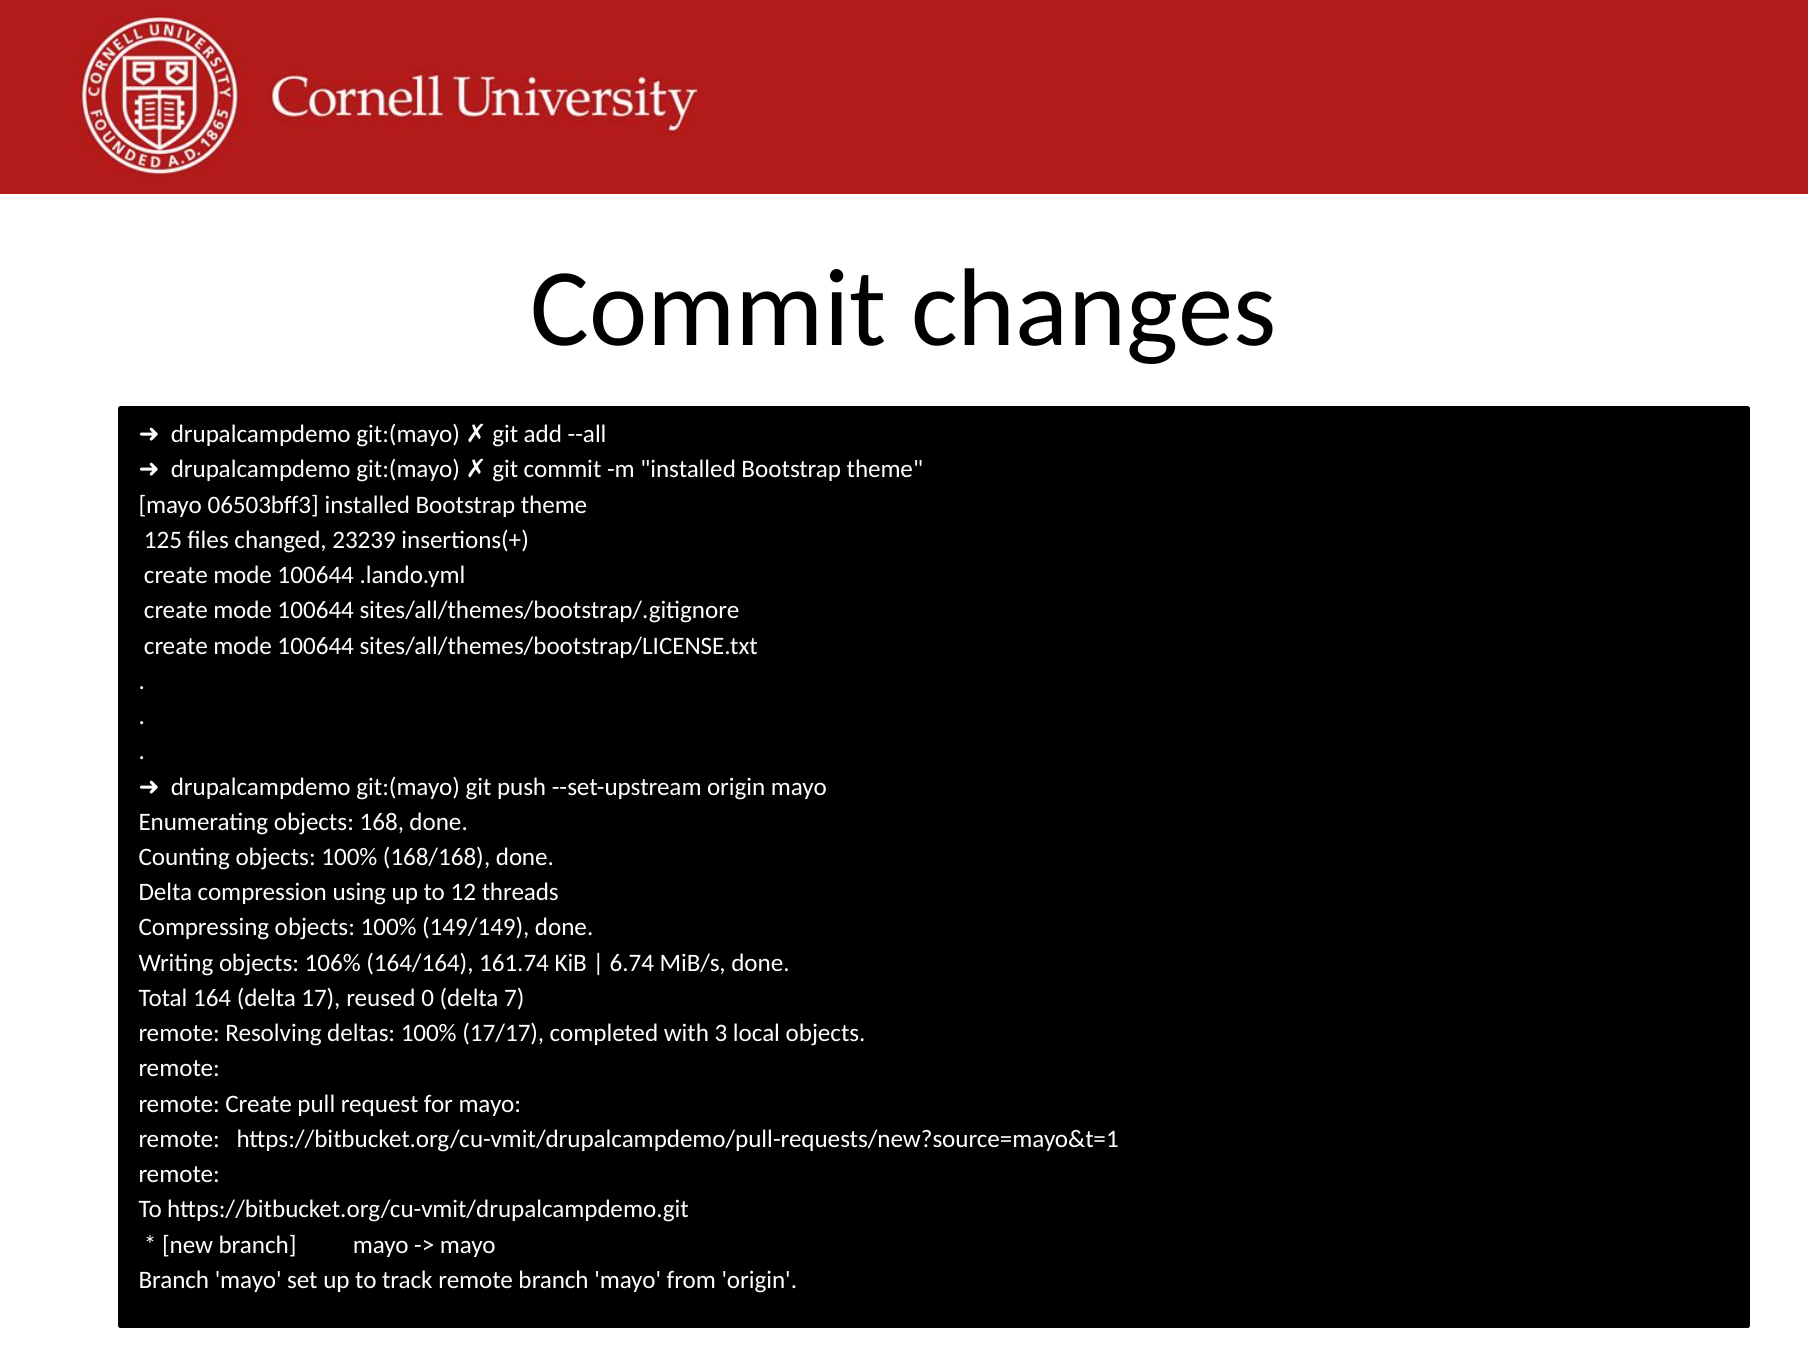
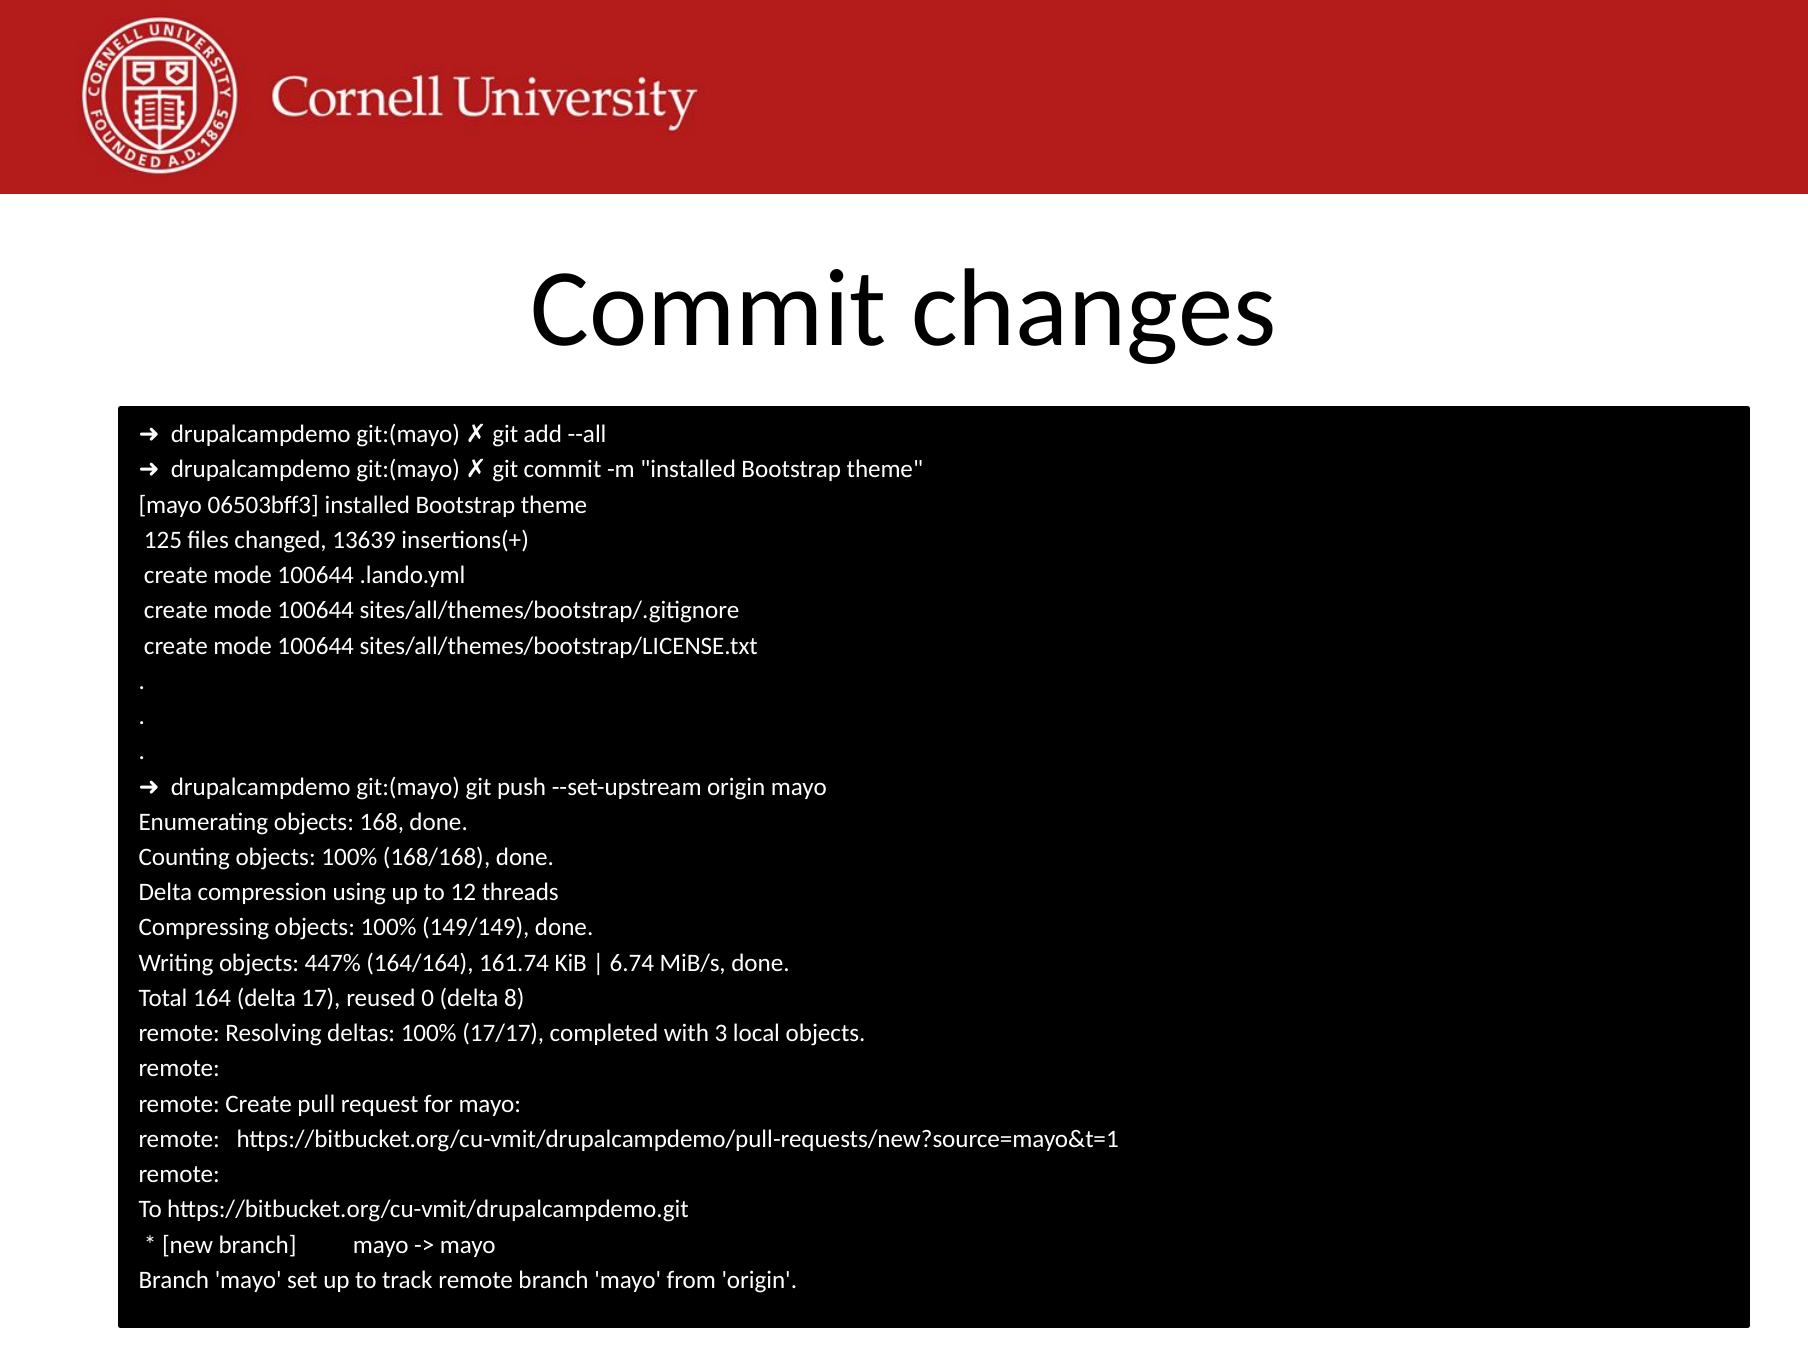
23239: 23239 -> 13639
106%: 106% -> 447%
7: 7 -> 8
